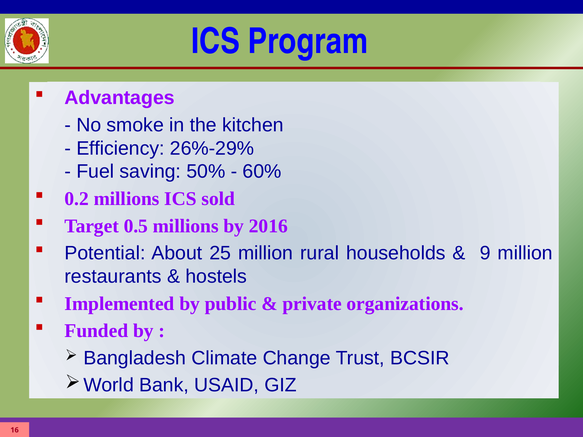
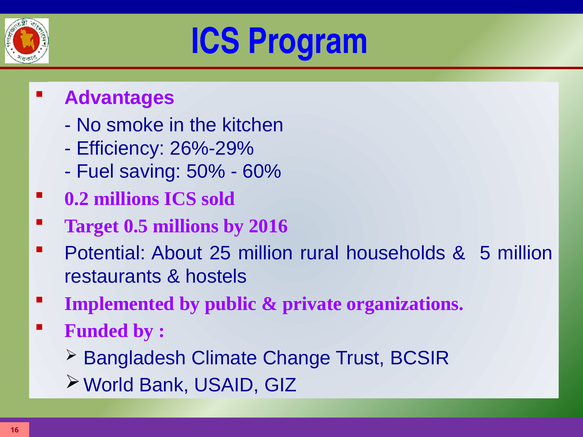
9: 9 -> 5
